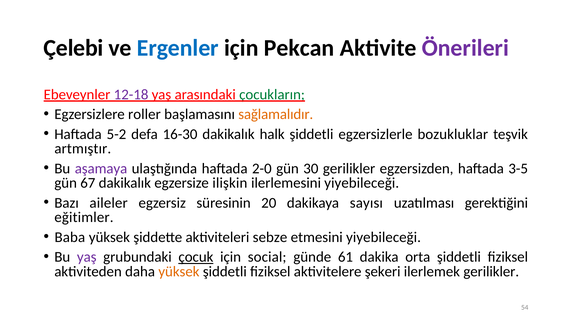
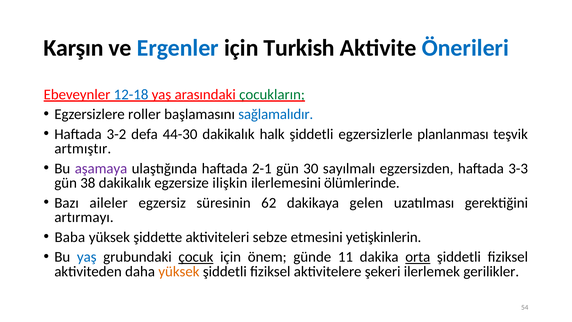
Çelebi: Çelebi -> Karşın
Pekcan: Pekcan -> Turkish
Önerileri colour: purple -> blue
12-18 colour: purple -> blue
sağlamalıdır colour: orange -> blue
5-2: 5-2 -> 3-2
16-30: 16-30 -> 44-30
bozukluklar: bozukluklar -> planlanması
2-0: 2-0 -> 2-1
30 gerilikler: gerilikler -> sayılmalı
3-5: 3-5 -> 3-3
67: 67 -> 38
ilerlemesini yiyebileceği: yiyebileceği -> ölümlerinde
20: 20 -> 62
sayısı: sayısı -> gelen
eğitimler: eğitimler -> artırmayı
etmesini yiyebileceği: yiyebileceği -> yetişkinlerin
yaş at (87, 257) colour: purple -> blue
social: social -> önem
61: 61 -> 11
orta underline: none -> present
